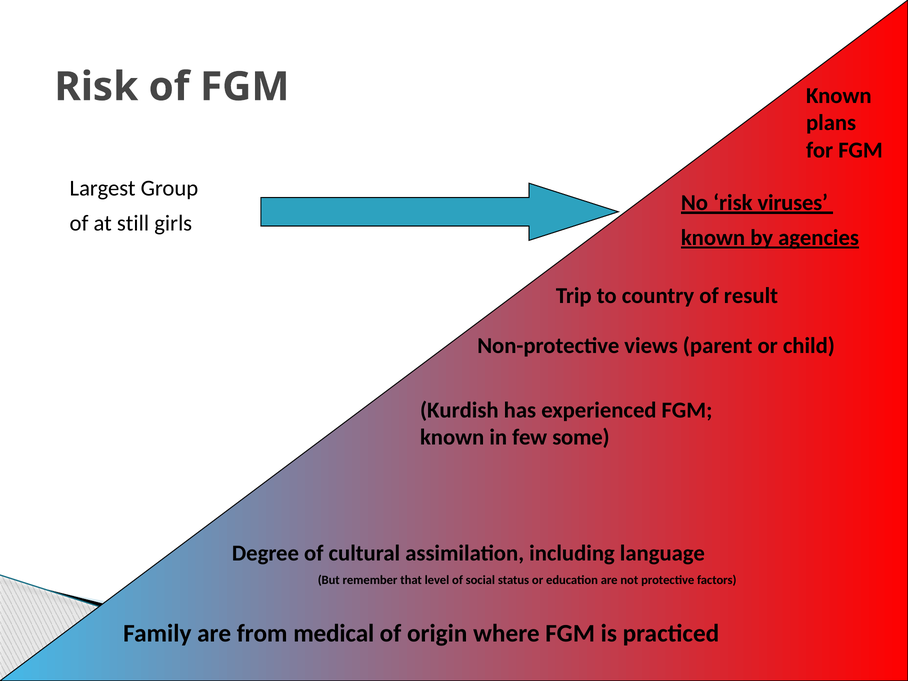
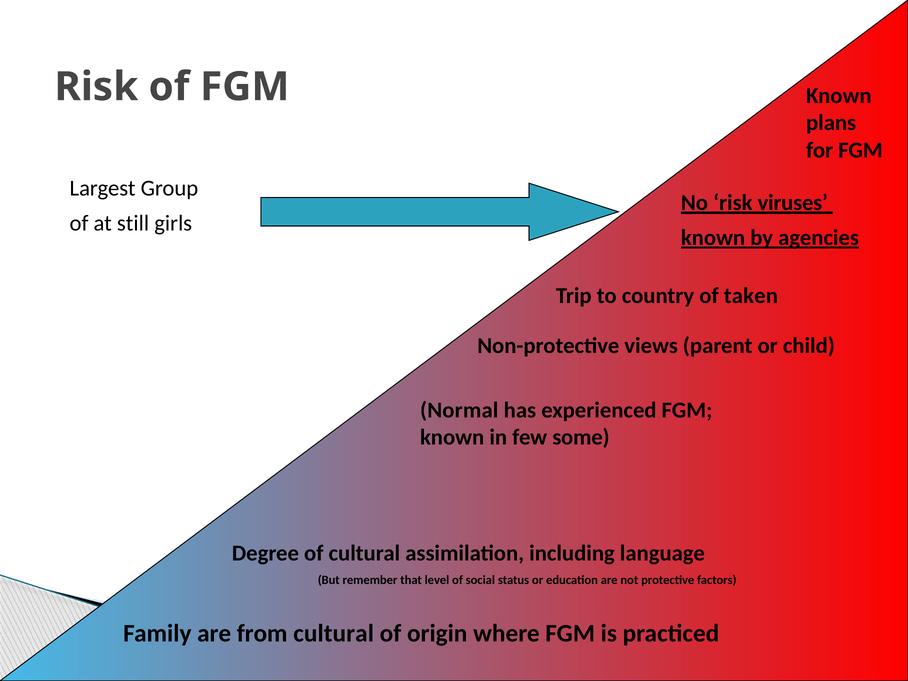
result: result -> taken
Kurdish: Kurdish -> Normal
from medical: medical -> cultural
